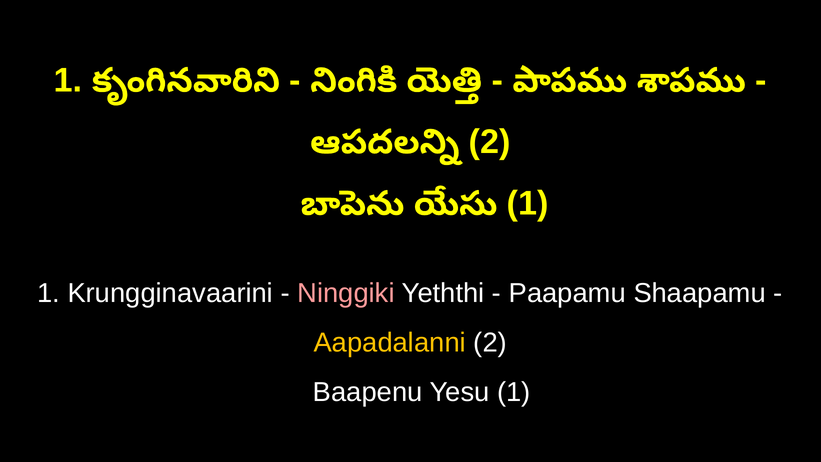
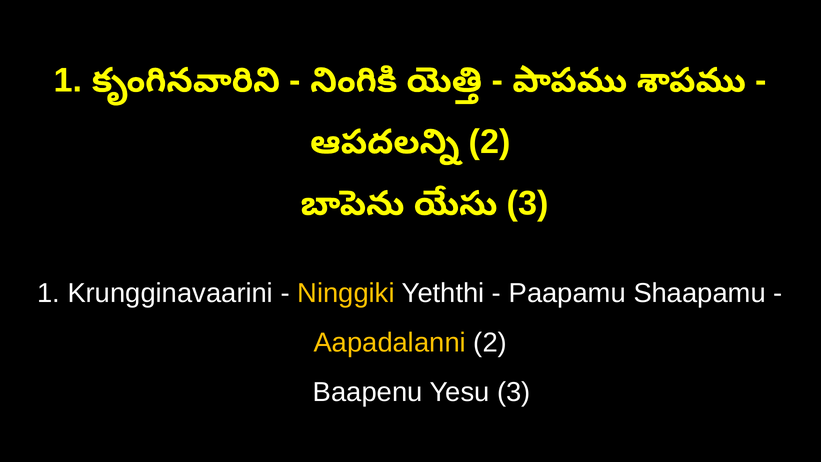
1 at (528, 203): 1 -> 3
Ninggiki colour: pink -> yellow
Yesu 1: 1 -> 3
